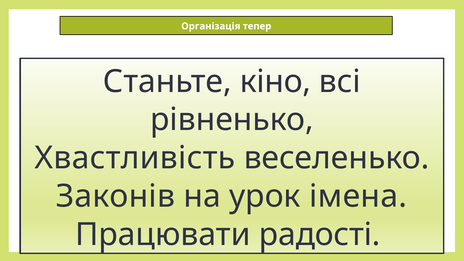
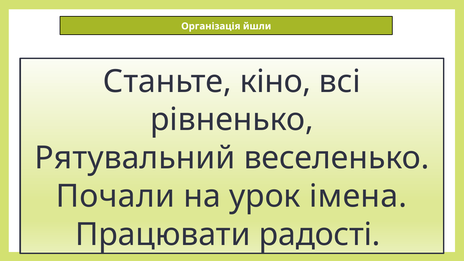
тепер: тепер -> йшли
Хвастливість: Хвастливість -> Рятувальний
Законів: Законів -> Почали
